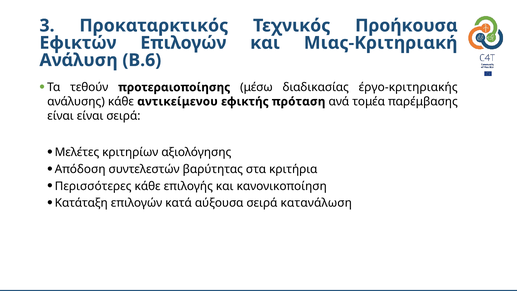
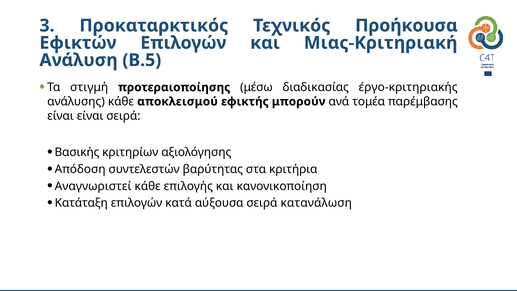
Β.6: Β.6 -> Β.5
τεθούν: τεθούν -> στιγμή
αντικείμενου: αντικείμενου -> αποκλεισμού
πρόταση: πρόταση -> μπορούν
Μελέτες: Μελέτες -> Βασικής
Περισσότερες: Περισσότερες -> Αναγνωριστεί
